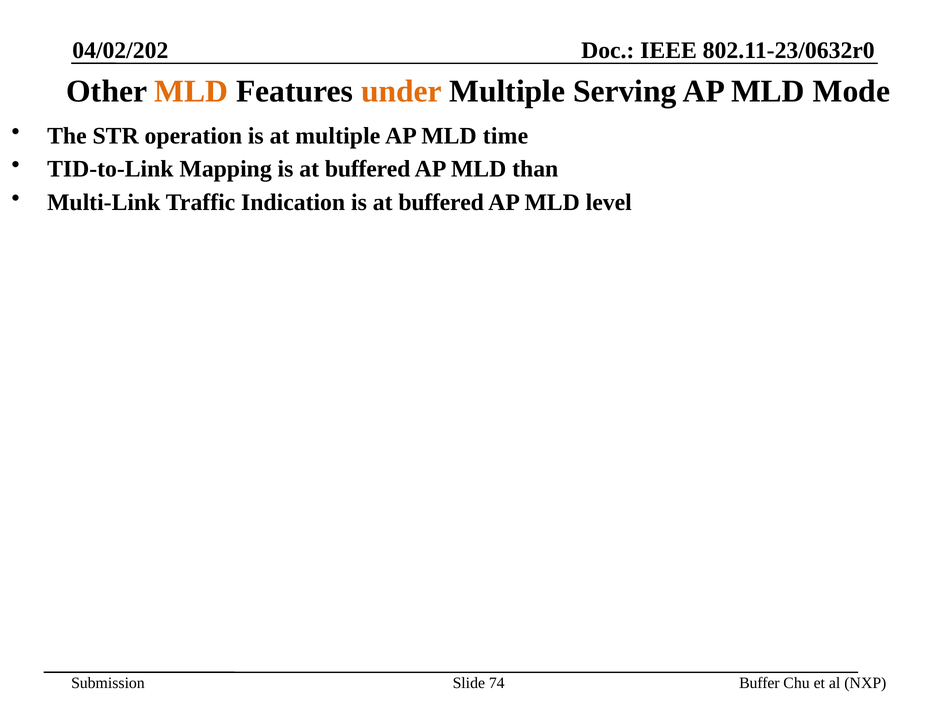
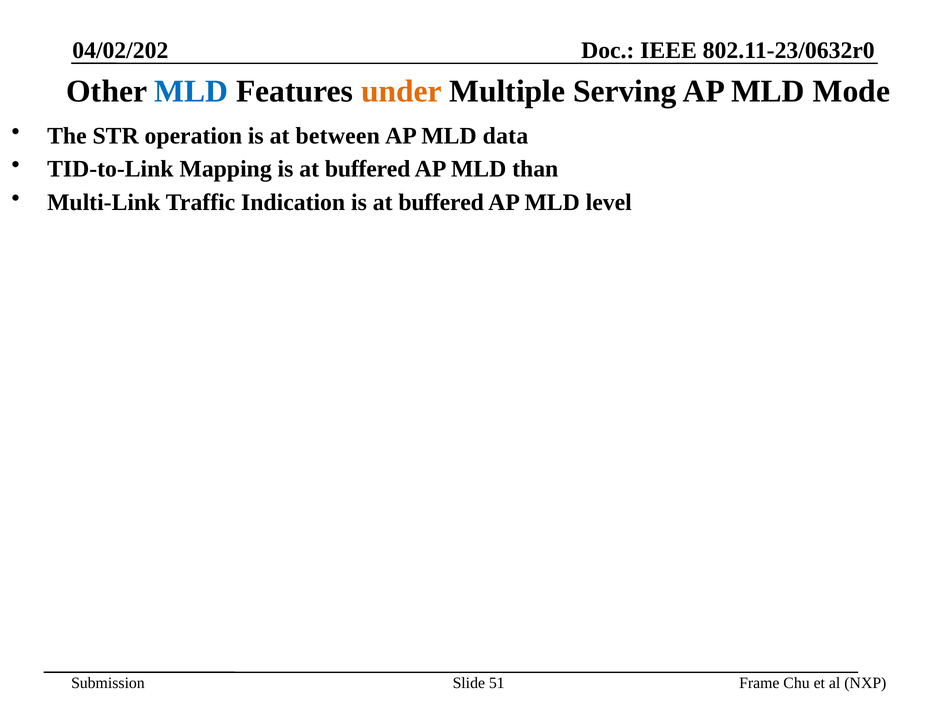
MLD at (191, 91) colour: orange -> blue
at multiple: multiple -> between
time: time -> data
74: 74 -> 51
Buffer: Buffer -> Frame
